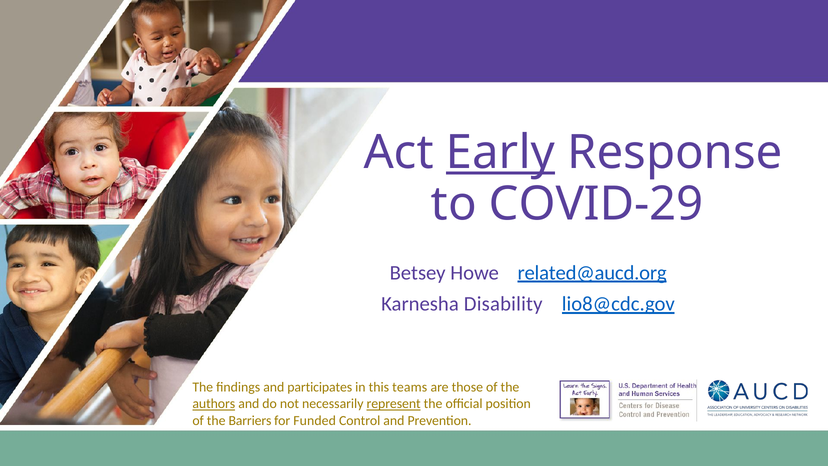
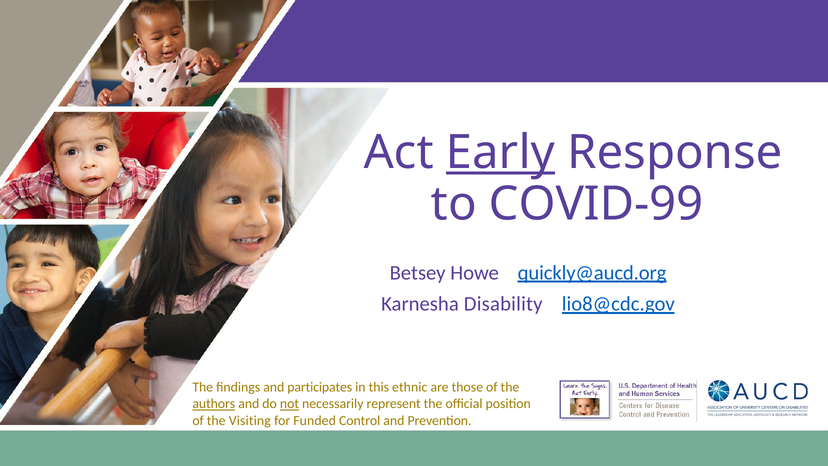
COVID-29: COVID-29 -> COVID-99
related@aucd.org: related@aucd.org -> quickly@aucd.org
teams: teams -> ethnic
not underline: none -> present
represent underline: present -> none
Barriers: Barriers -> Visiting
